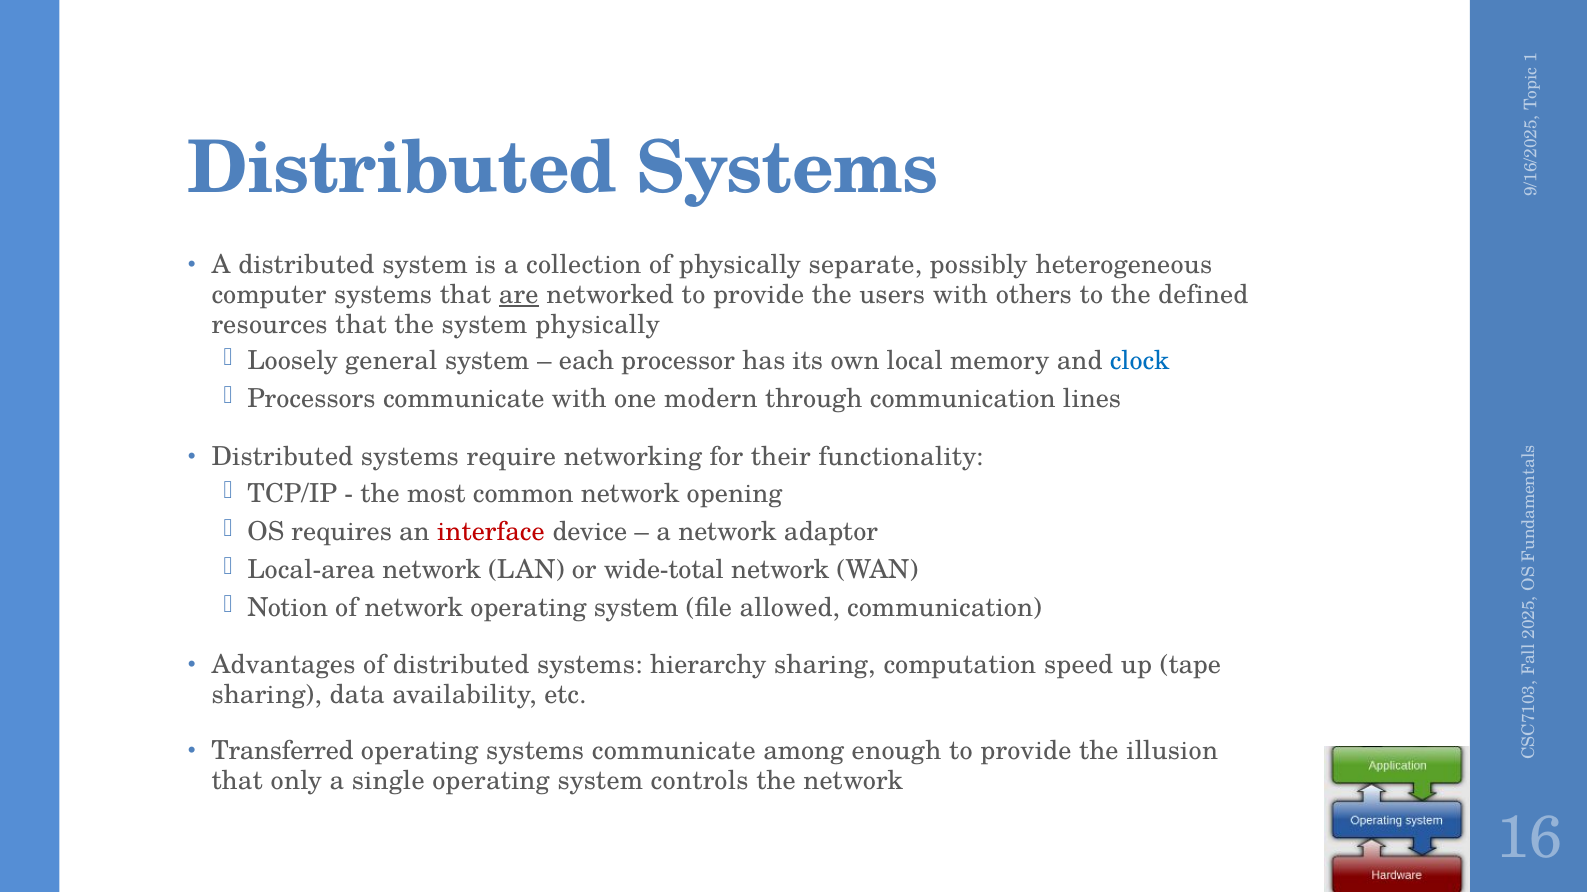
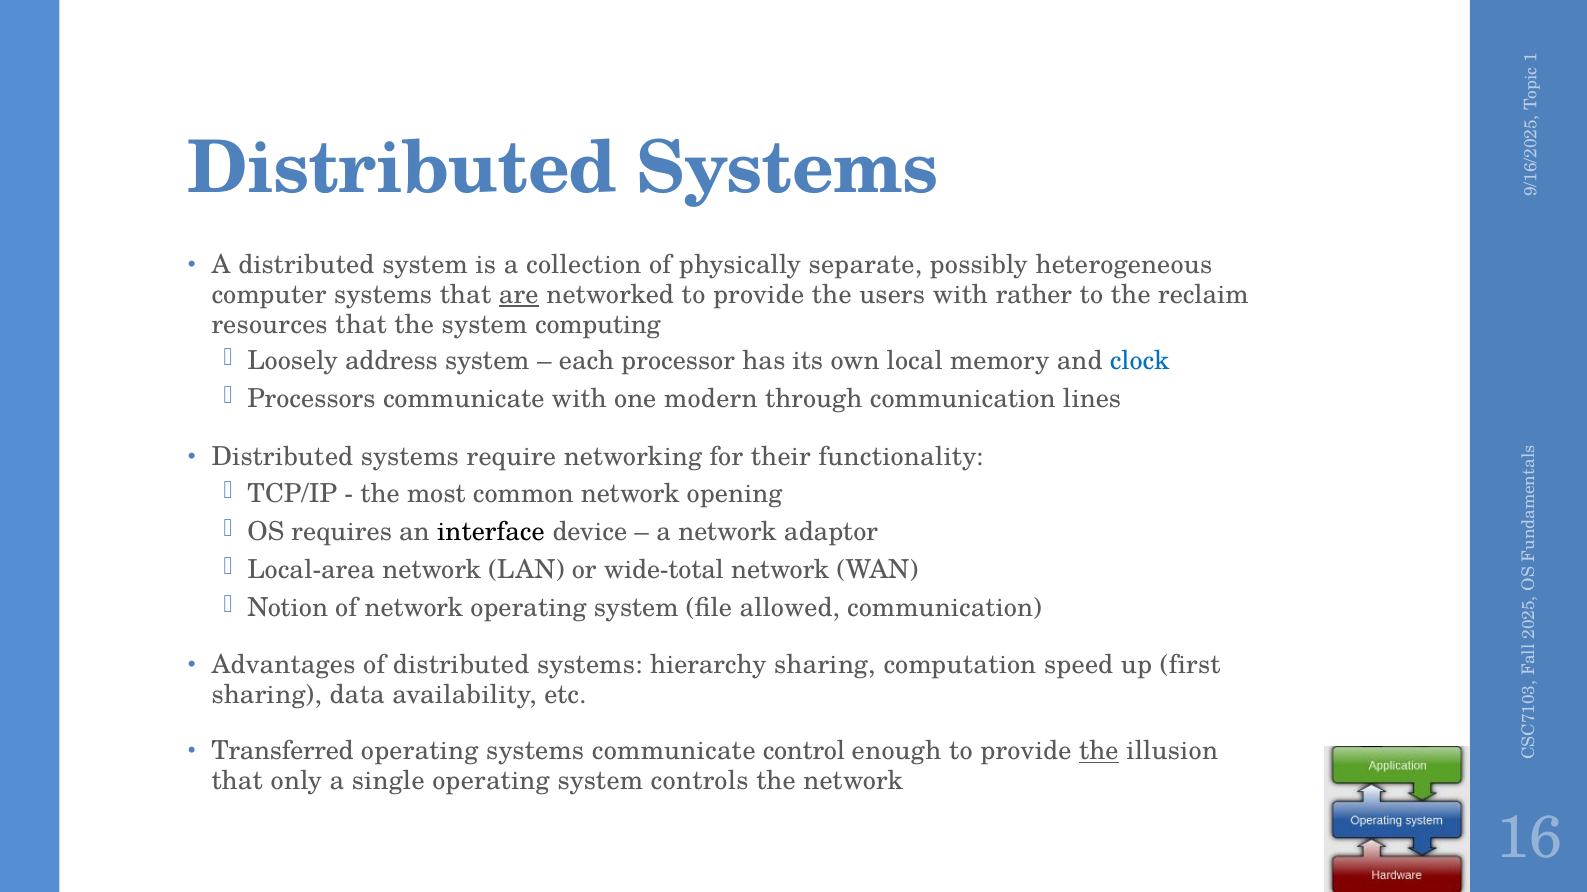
others: others -> rather
defined: defined -> reclaim
system physically: physically -> computing
general: general -> address
interface colour: red -> black
tape: tape -> first
among: among -> control
the at (1099, 752) underline: none -> present
